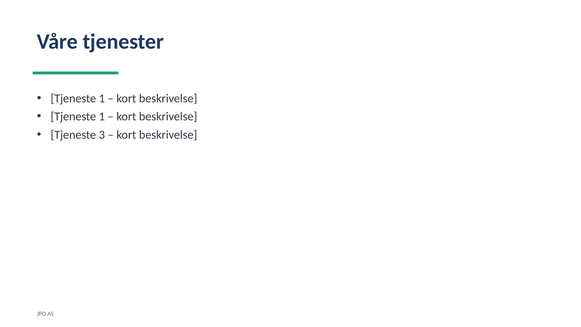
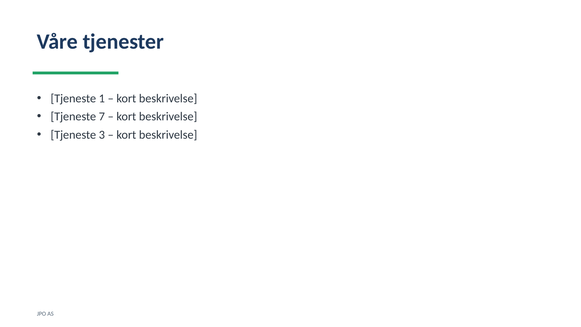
1 at (102, 117): 1 -> 7
